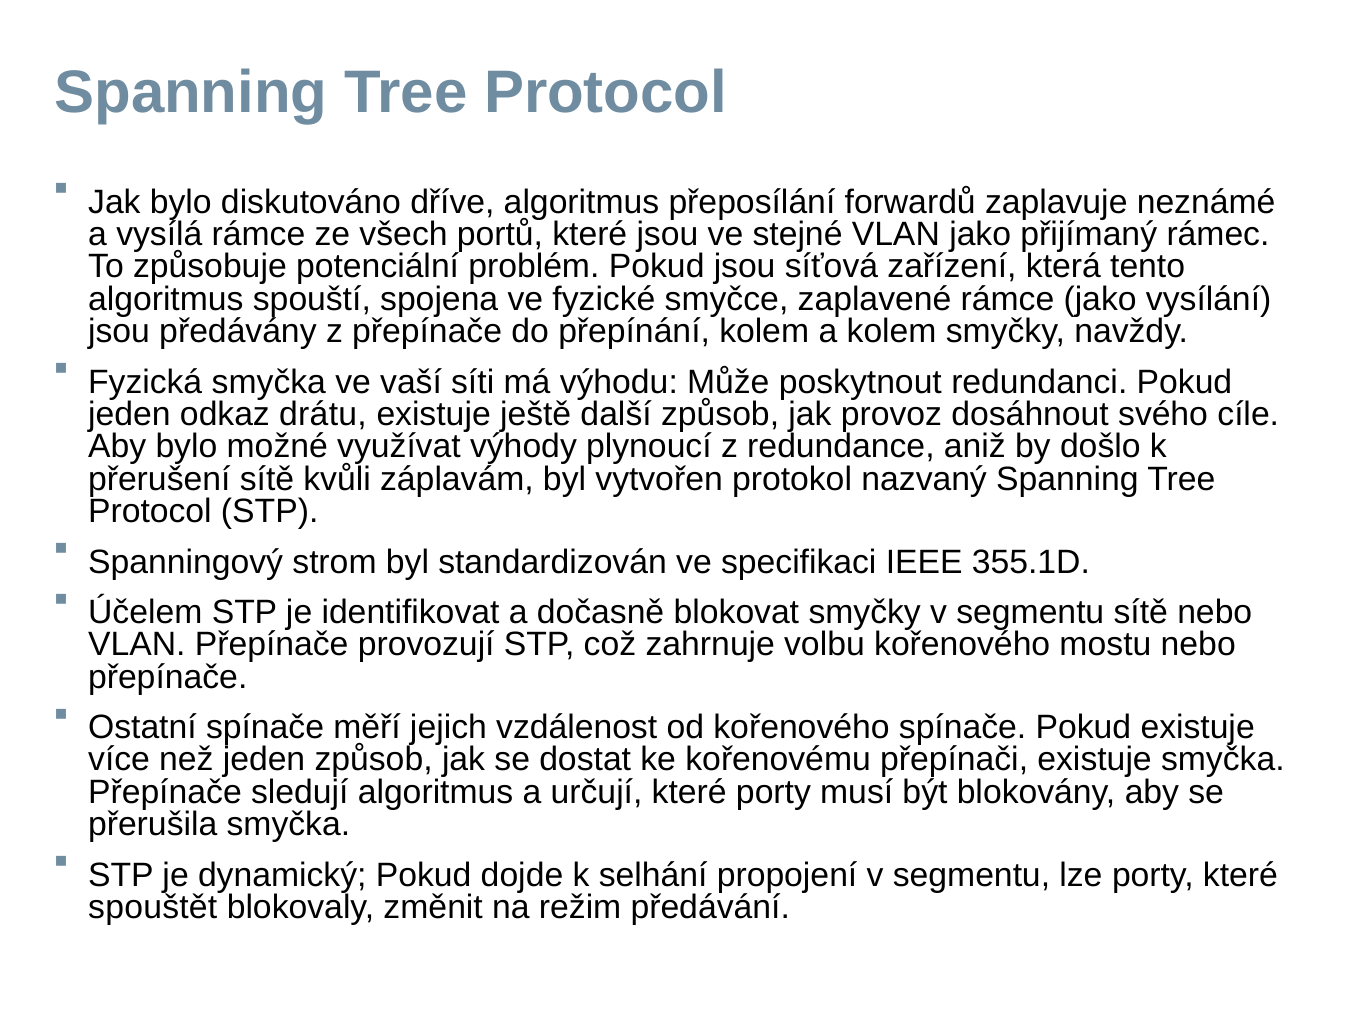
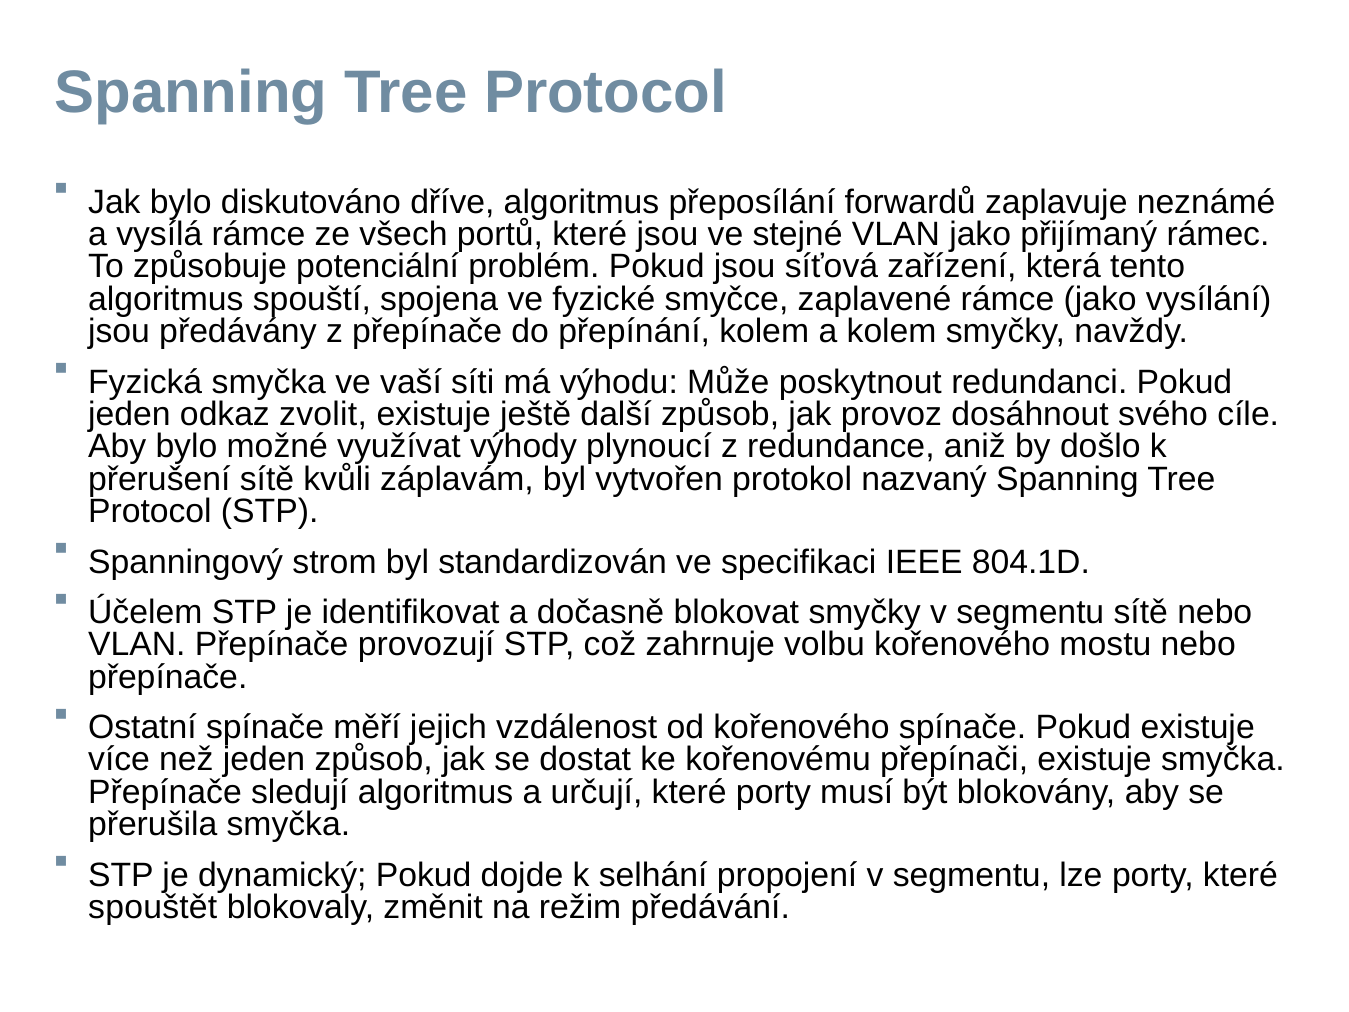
drátu: drátu -> zvolit
355.1D: 355.1D -> 804.1D
